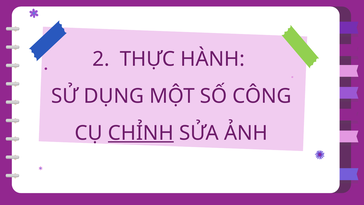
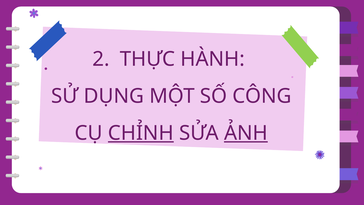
ẢNH underline: none -> present
